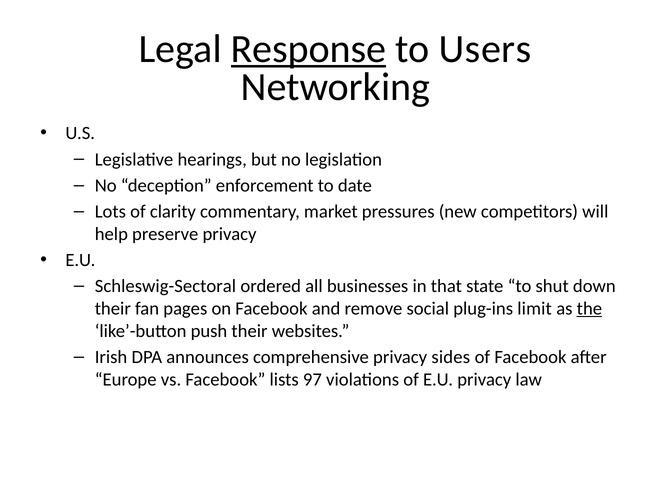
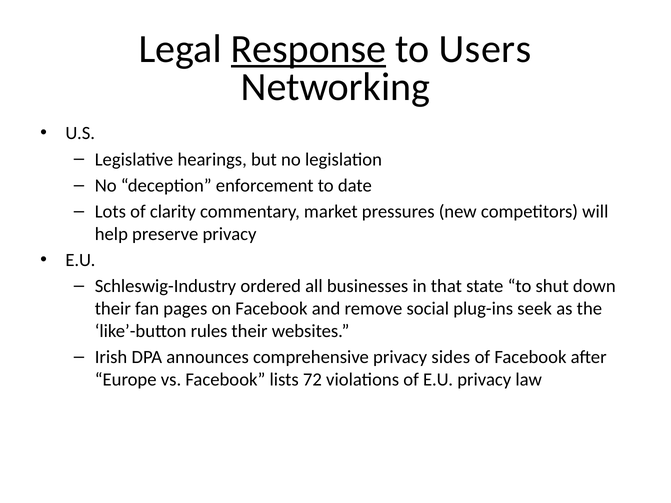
Schleswig-Sectoral: Schleswig-Sectoral -> Schleswig-Industry
limit: limit -> seek
the underline: present -> none
push: push -> rules
97: 97 -> 72
